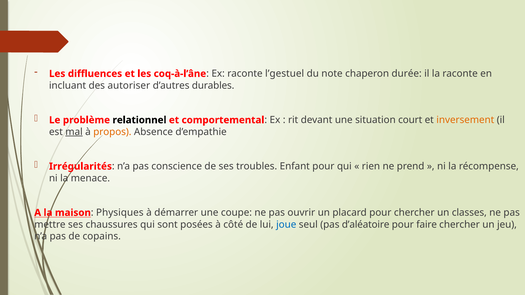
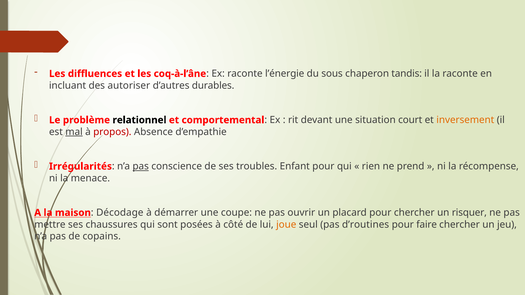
l’gestuel: l’gestuel -> l’énergie
note: note -> sous
durée: durée -> tandis
propos colour: orange -> red
pas at (141, 167) underline: none -> present
Physiques: Physiques -> Décodage
classes: classes -> risquer
joue colour: blue -> orange
d’aléatoire: d’aléatoire -> d’routines
